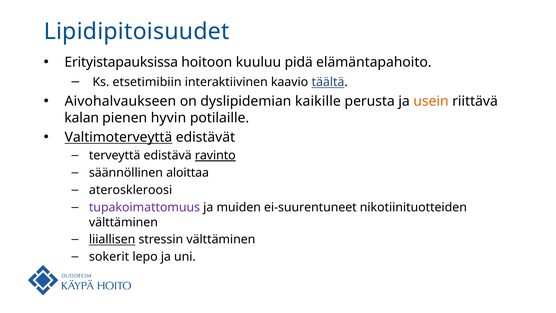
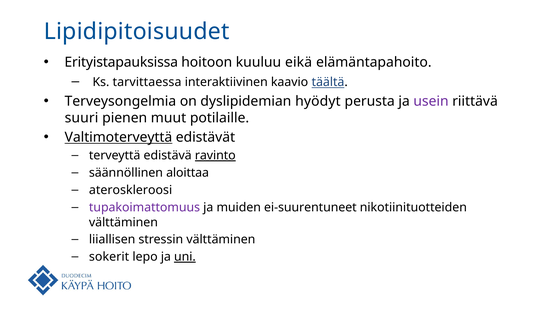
pidä: pidä -> eikä
etsetimibiin: etsetimibiin -> tarvittaessa
Aivohalvaukseen: Aivohalvaukseen -> Terveysongelmia
kaikille: kaikille -> hyödyt
usein colour: orange -> purple
kalan: kalan -> suuri
hyvin: hyvin -> muut
liiallisen underline: present -> none
uni underline: none -> present
